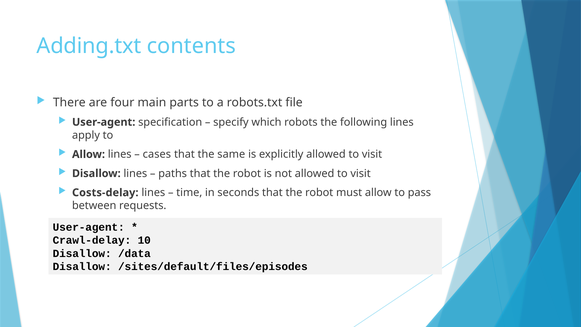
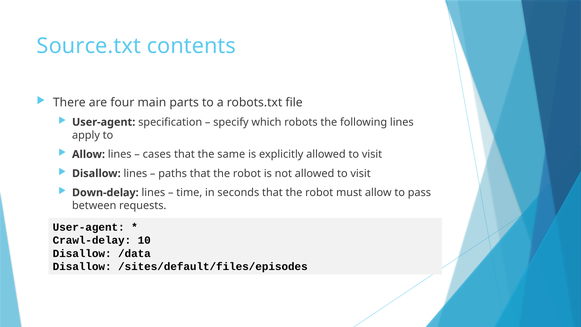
Adding.txt: Adding.txt -> Source.txt
Costs-delay: Costs-delay -> Down-delay
